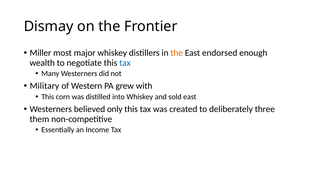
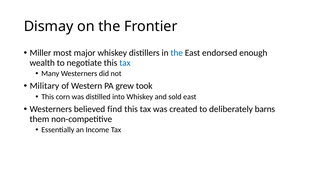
the at (177, 53) colour: orange -> blue
with: with -> took
only: only -> find
three: three -> barns
